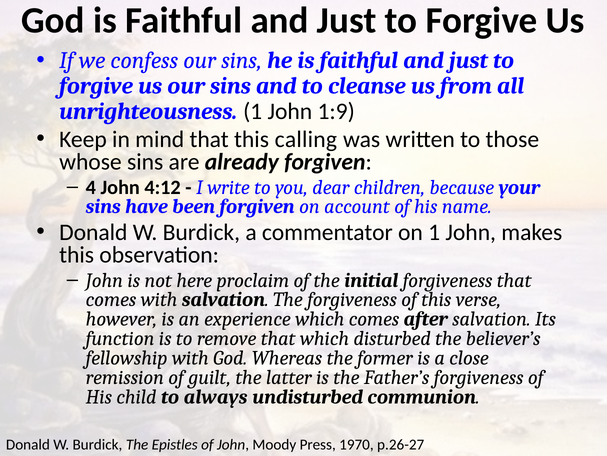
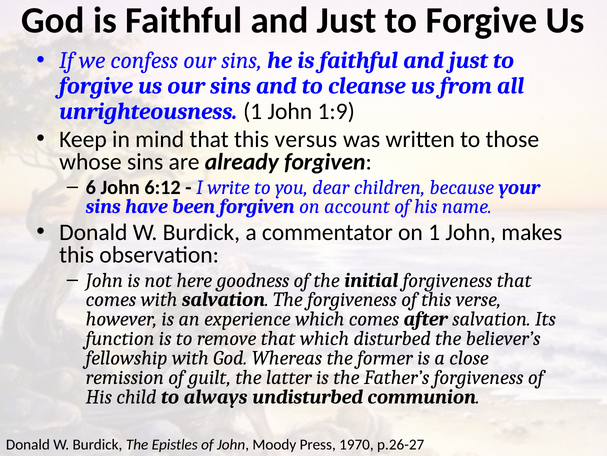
calling: calling -> versus
4: 4 -> 6
4:12: 4:12 -> 6:12
proclaim: proclaim -> goodness
